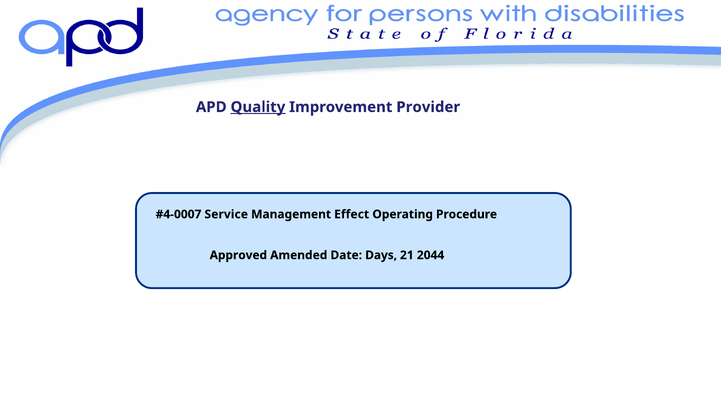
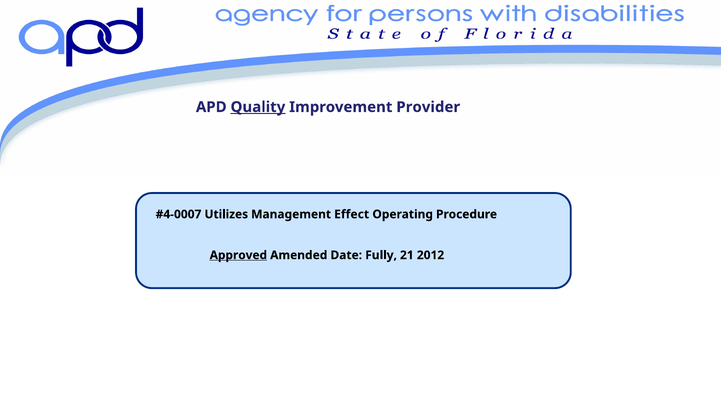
Service: Service -> Utilizes
Approved underline: none -> present
Days: Days -> Fully
2044: 2044 -> 2012
